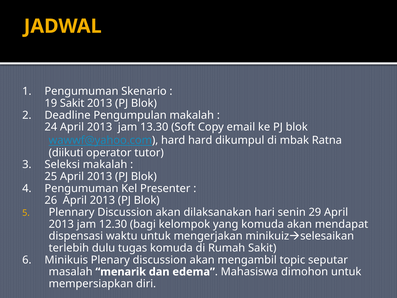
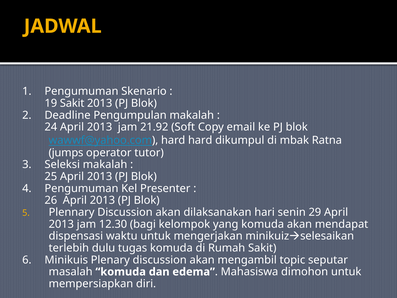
13.30: 13.30 -> 21.92
diikuti: diikuti -> jumps
masalah menarik: menarik -> komuda
